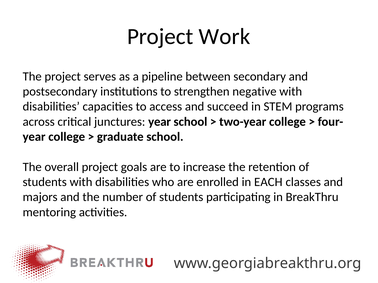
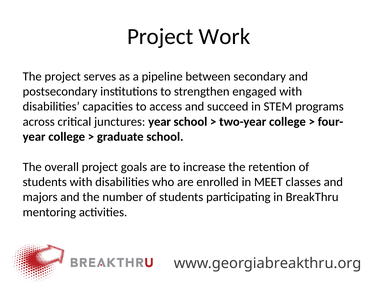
negative: negative -> engaged
EACH: EACH -> MEET
